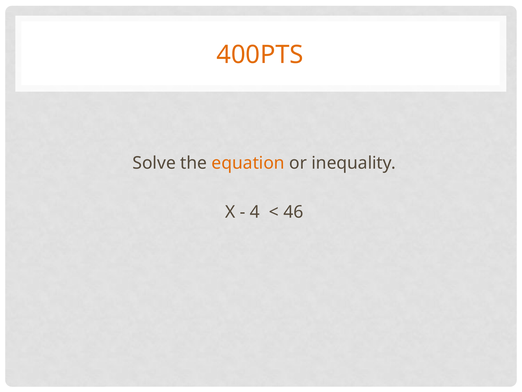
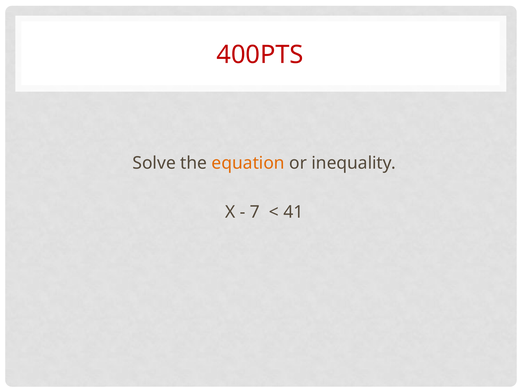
400PTS colour: orange -> red
4: 4 -> 7
46: 46 -> 41
